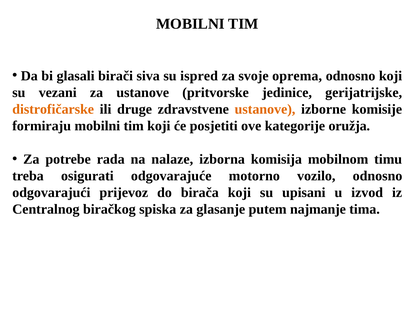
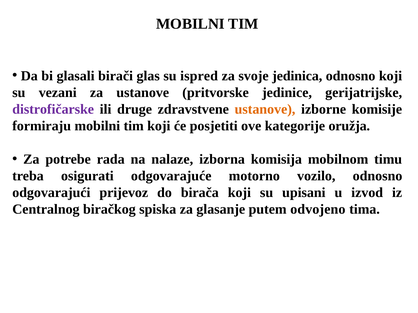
siva: siva -> glas
oprema: oprema -> jedinica
distrofičarske colour: orange -> purple
najmanje: najmanje -> odvojeno
